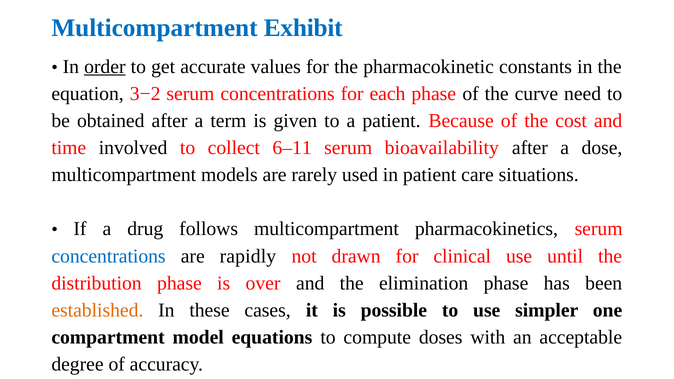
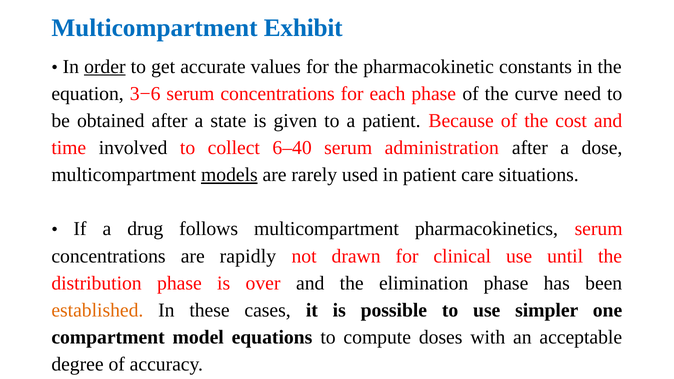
3−2: 3−2 -> 3−6
term: term -> state
6–11: 6–11 -> 6–40
bioavailability: bioavailability -> administration
models underline: none -> present
concentrations at (109, 256) colour: blue -> black
